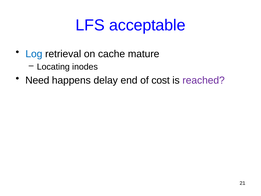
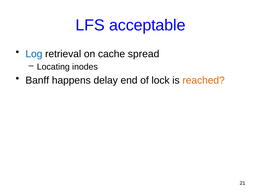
mature: mature -> spread
Need: Need -> Banff
cost: cost -> lock
reached colour: purple -> orange
